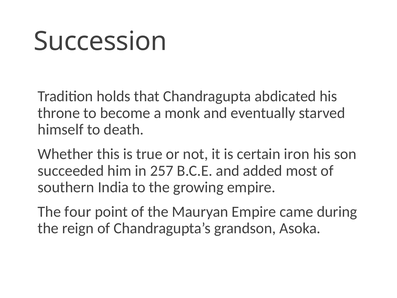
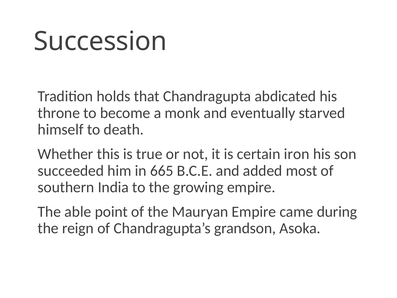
257: 257 -> 665
four: four -> able
